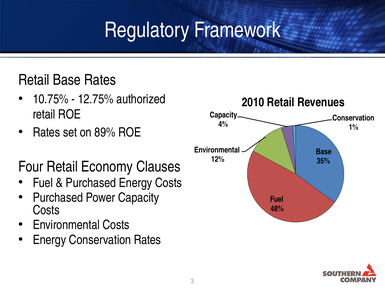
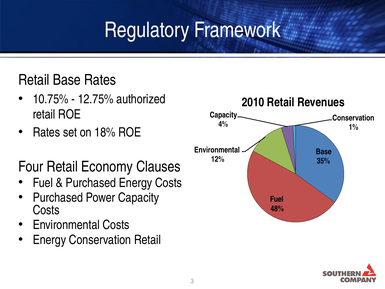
89%: 89% -> 18%
Conservation Rates: Rates -> Retail
